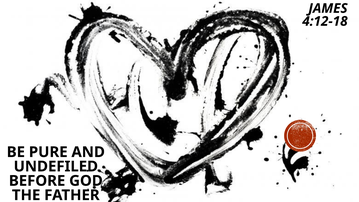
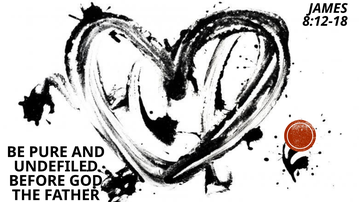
4:12-18: 4:12-18 -> 8:12-18
